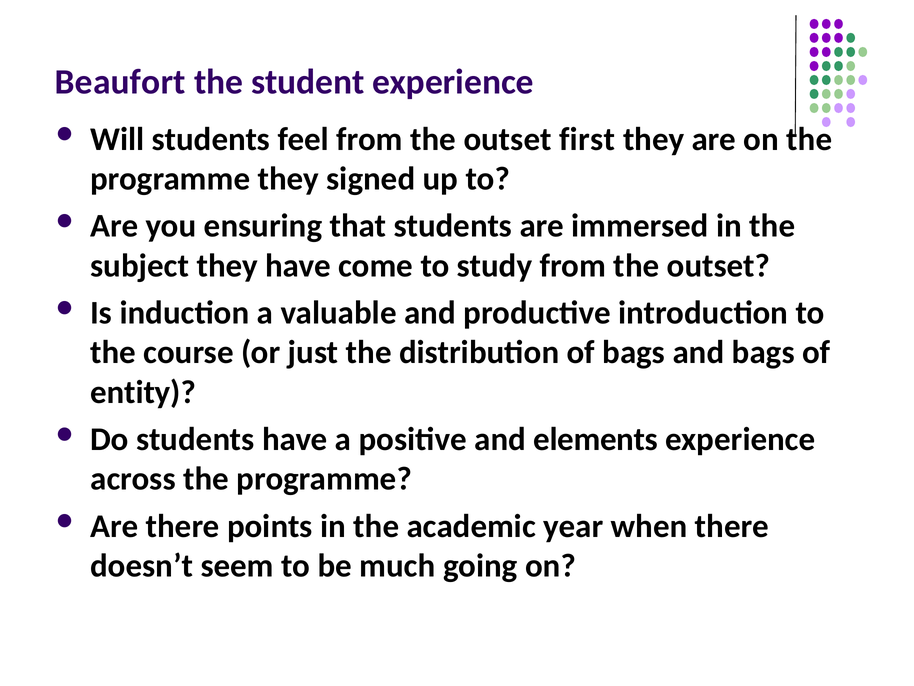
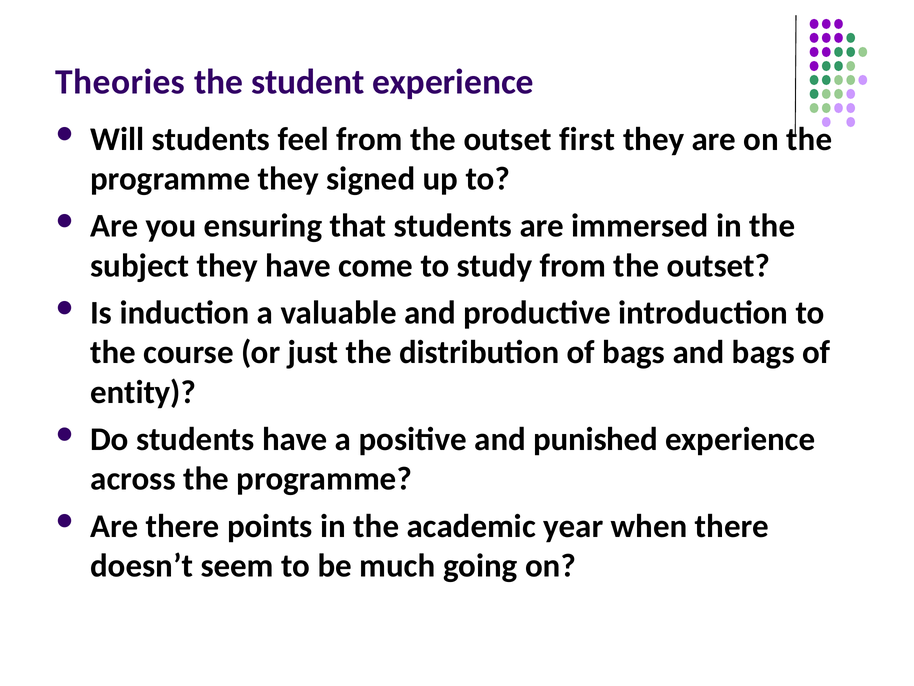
Beaufort: Beaufort -> Theories
elements: elements -> punished
